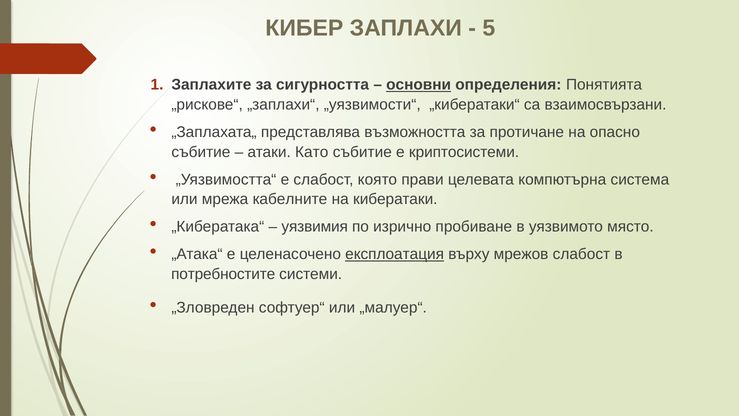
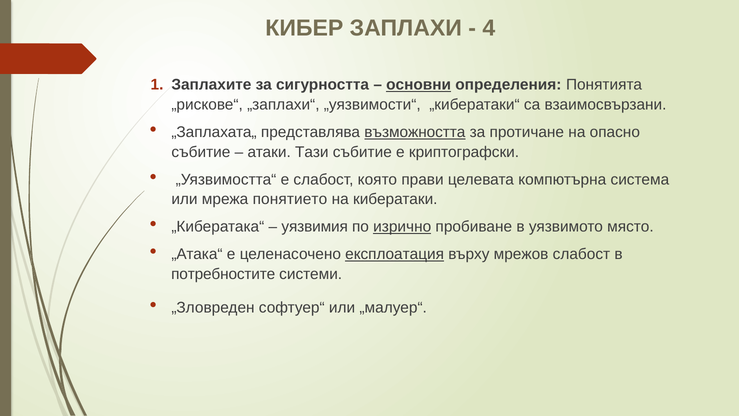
5: 5 -> 4
възможността underline: none -> present
Като: Като -> Тази
криптосистеми: криптосистеми -> криптографски
кабелните: кабелните -> понятието
изрично underline: none -> present
